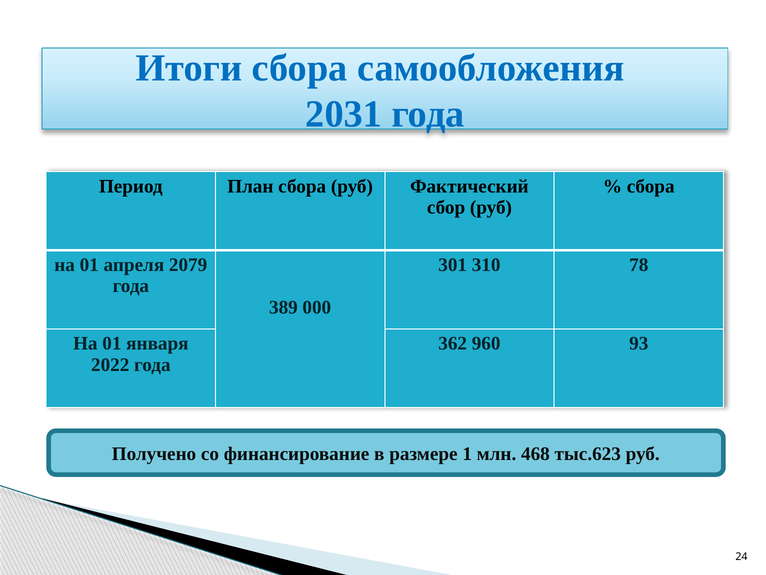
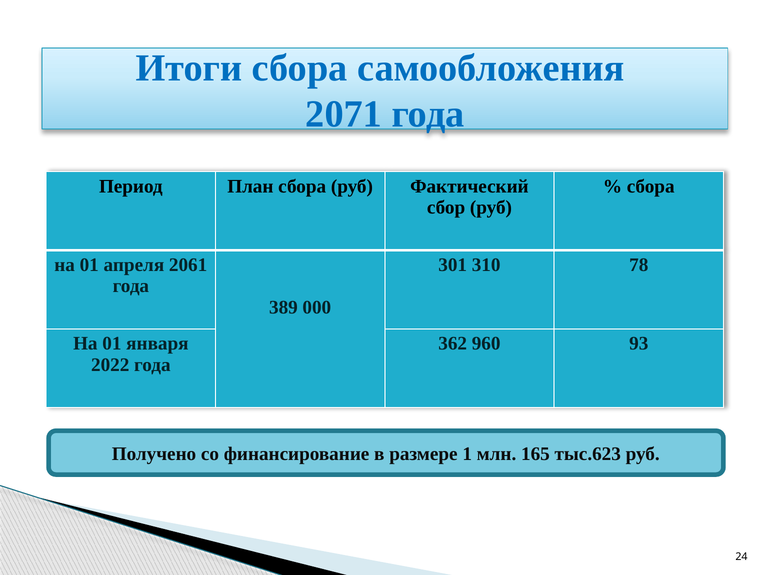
2031: 2031 -> 2071
2079: 2079 -> 2061
468: 468 -> 165
